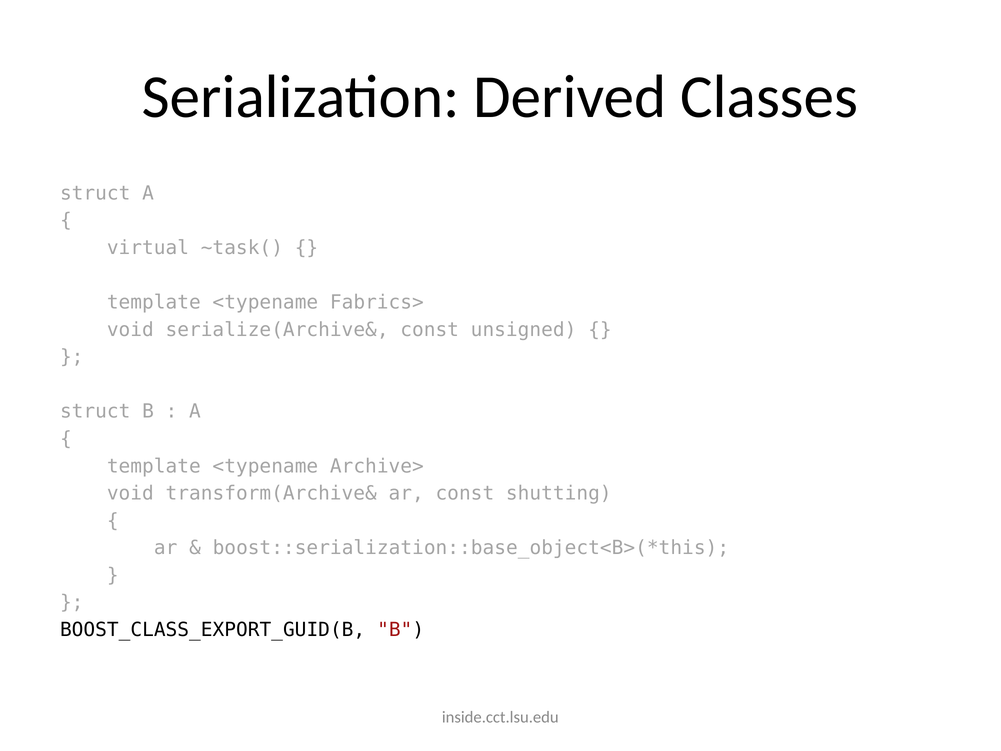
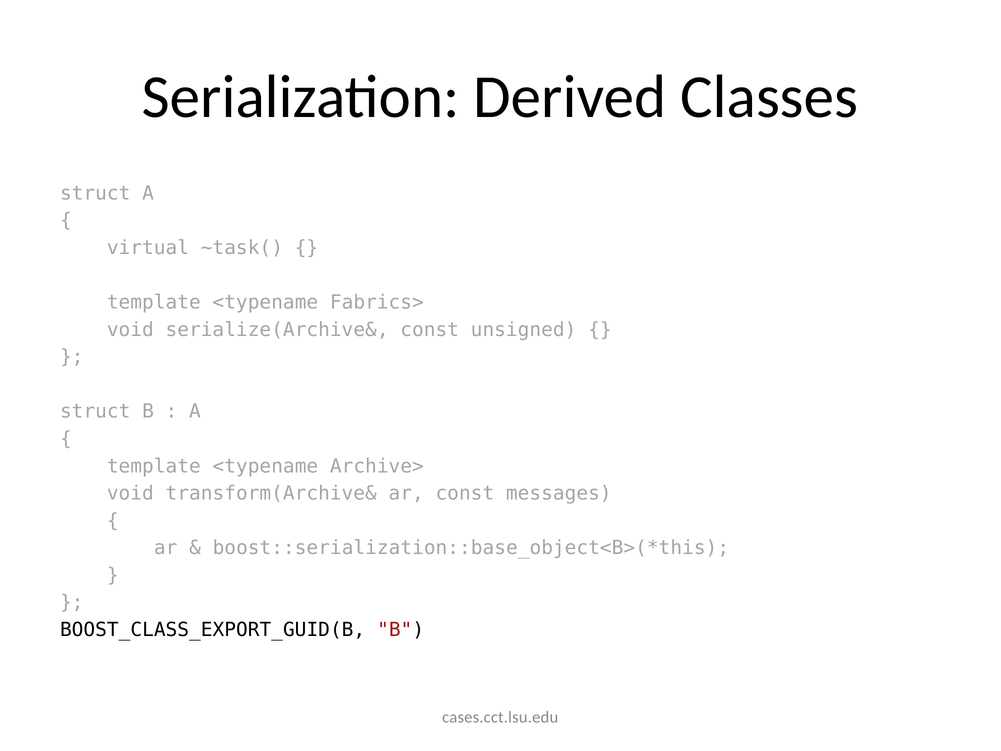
shutting: shutting -> messages
inside.cct.lsu.edu: inside.cct.lsu.edu -> cases.cct.lsu.edu
